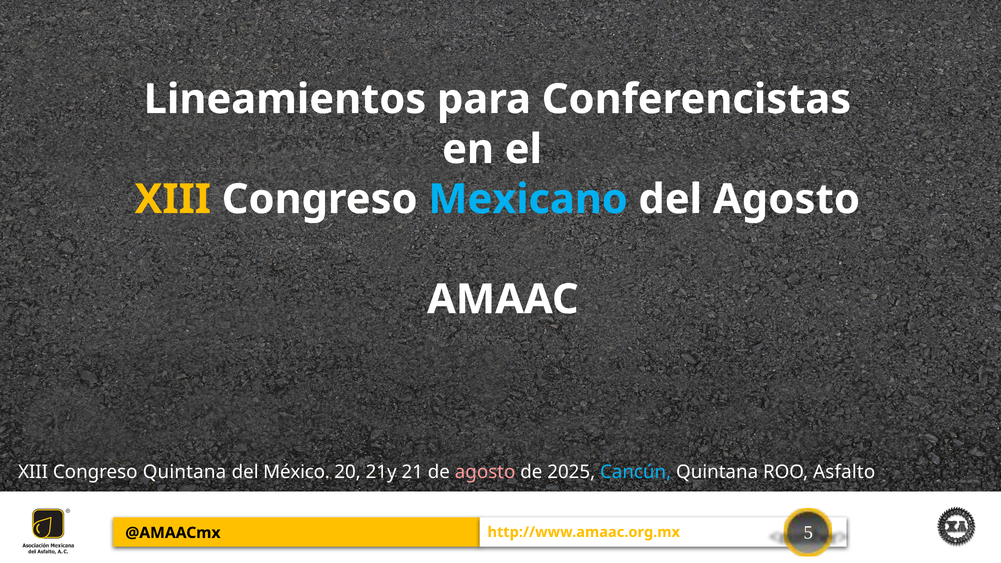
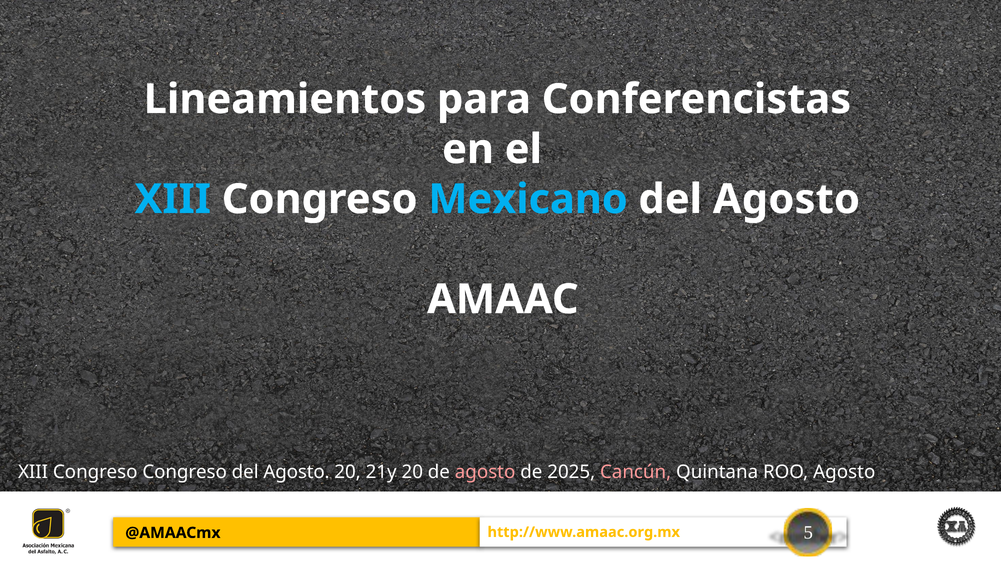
XIII at (173, 199) colour: yellow -> light blue
Congreso Quintana: Quintana -> Congreso
México at (297, 472): México -> Agosto
21y 21: 21 -> 20
Cancún colour: light blue -> pink
ROO Asfalto: Asfalto -> Agosto
